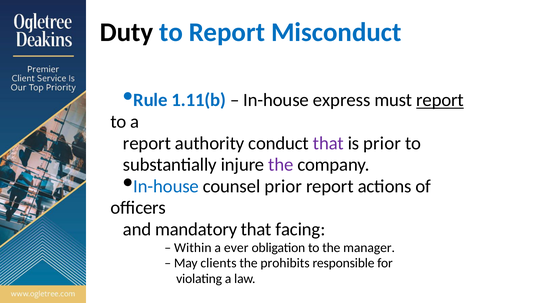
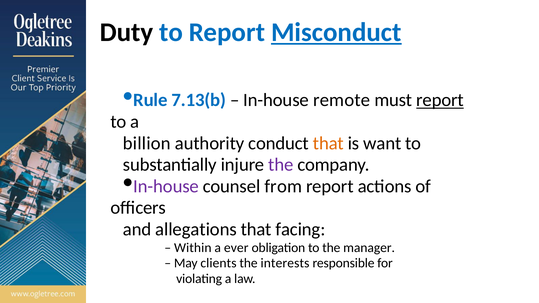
Misconduct underline: none -> present
1.11(b: 1.11(b -> 7.13(b
express: express -> remote
report at (147, 143): report -> billion
that at (328, 143) colour: purple -> orange
is prior: prior -> want
In-house at (166, 186) colour: blue -> purple
counsel prior: prior -> from
mandatory: mandatory -> allegations
prohibits: prohibits -> interests
